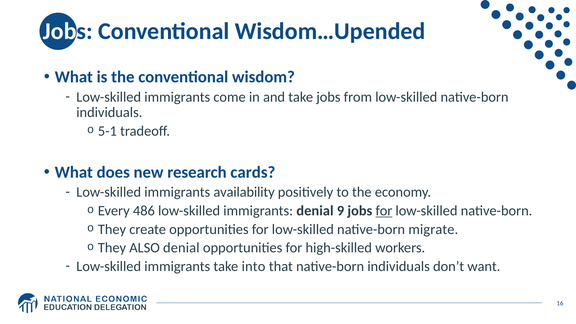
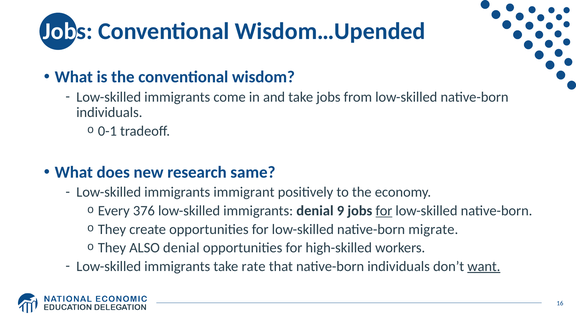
5-1: 5-1 -> 0-1
cards: cards -> same
availability: availability -> immigrant
486: 486 -> 376
into: into -> rate
want underline: none -> present
